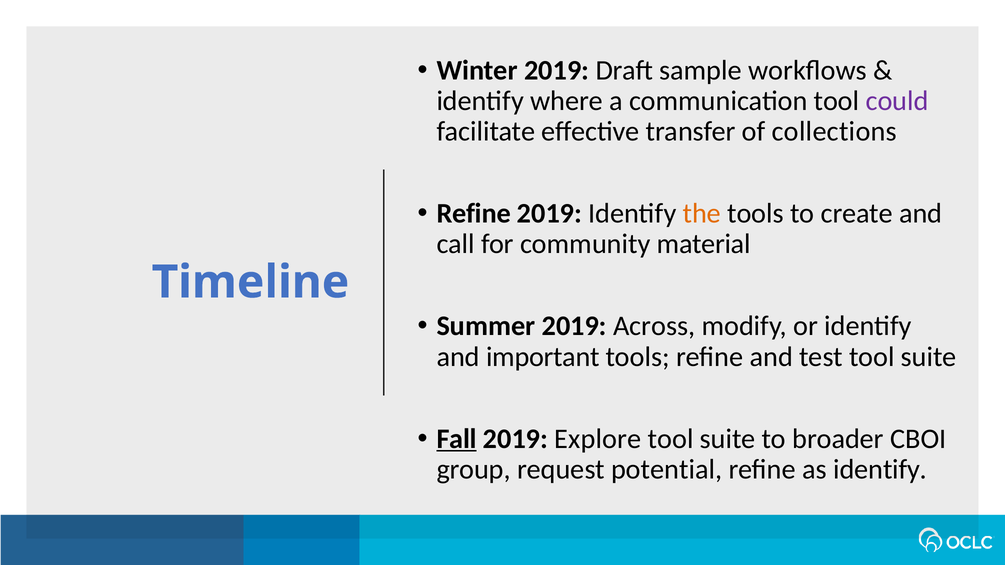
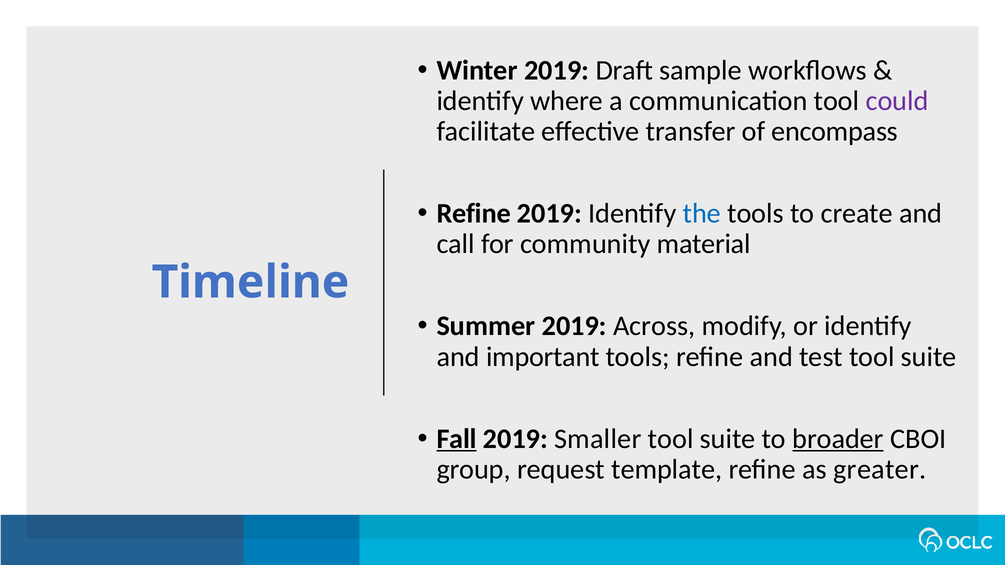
collections: collections -> encompass
the colour: orange -> blue
Explore: Explore -> Smaller
broader underline: none -> present
potential: potential -> template
as identify: identify -> greater
